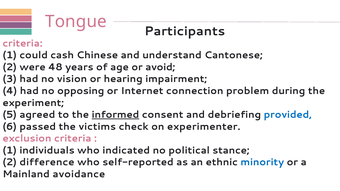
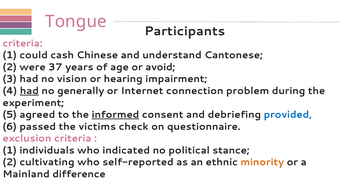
48: 48 -> 37
had at (29, 91) underline: none -> present
opposing: opposing -> generally
experimenter: experimenter -> questionnaire
difference: difference -> cultivating
minority colour: blue -> orange
avoidance: avoidance -> difference
